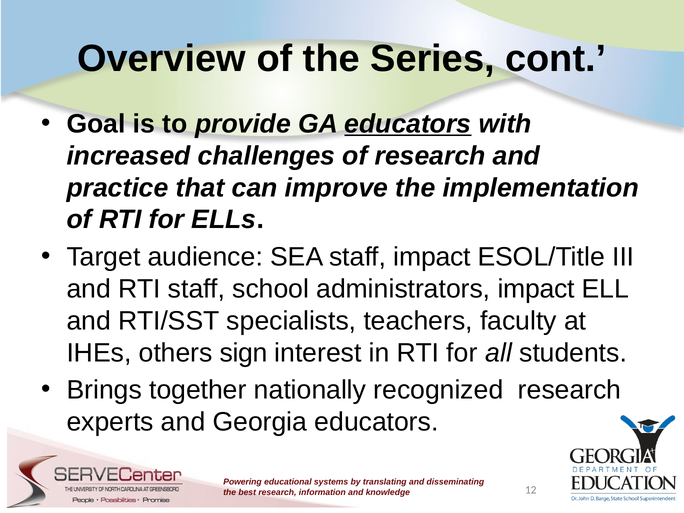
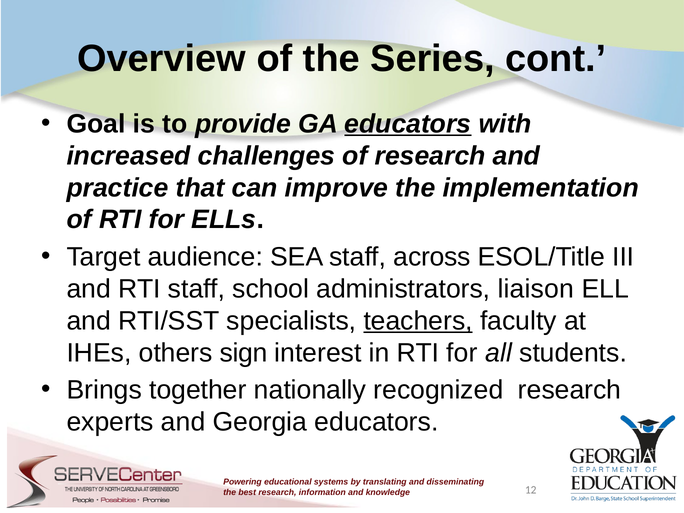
staff impact: impact -> across
administrators impact: impact -> liaison
teachers underline: none -> present
